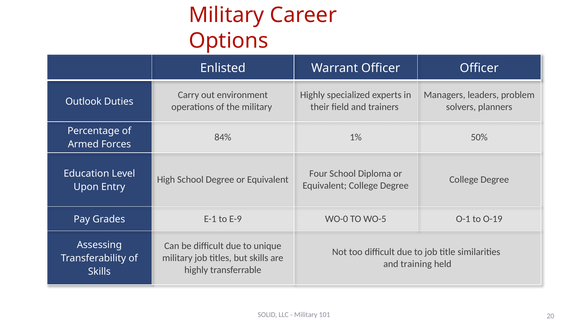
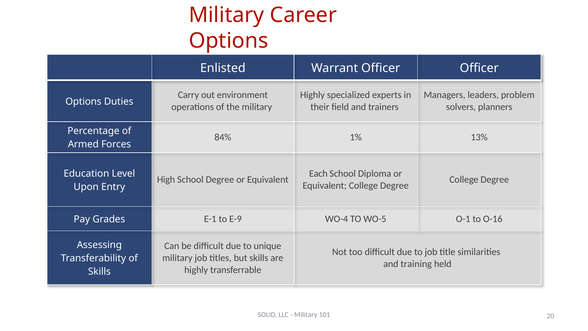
Outlook at (83, 101): Outlook -> Options
50%: 50% -> 13%
Four: Four -> Each
WO-0: WO-0 -> WO-4
O-19: O-19 -> O-16
